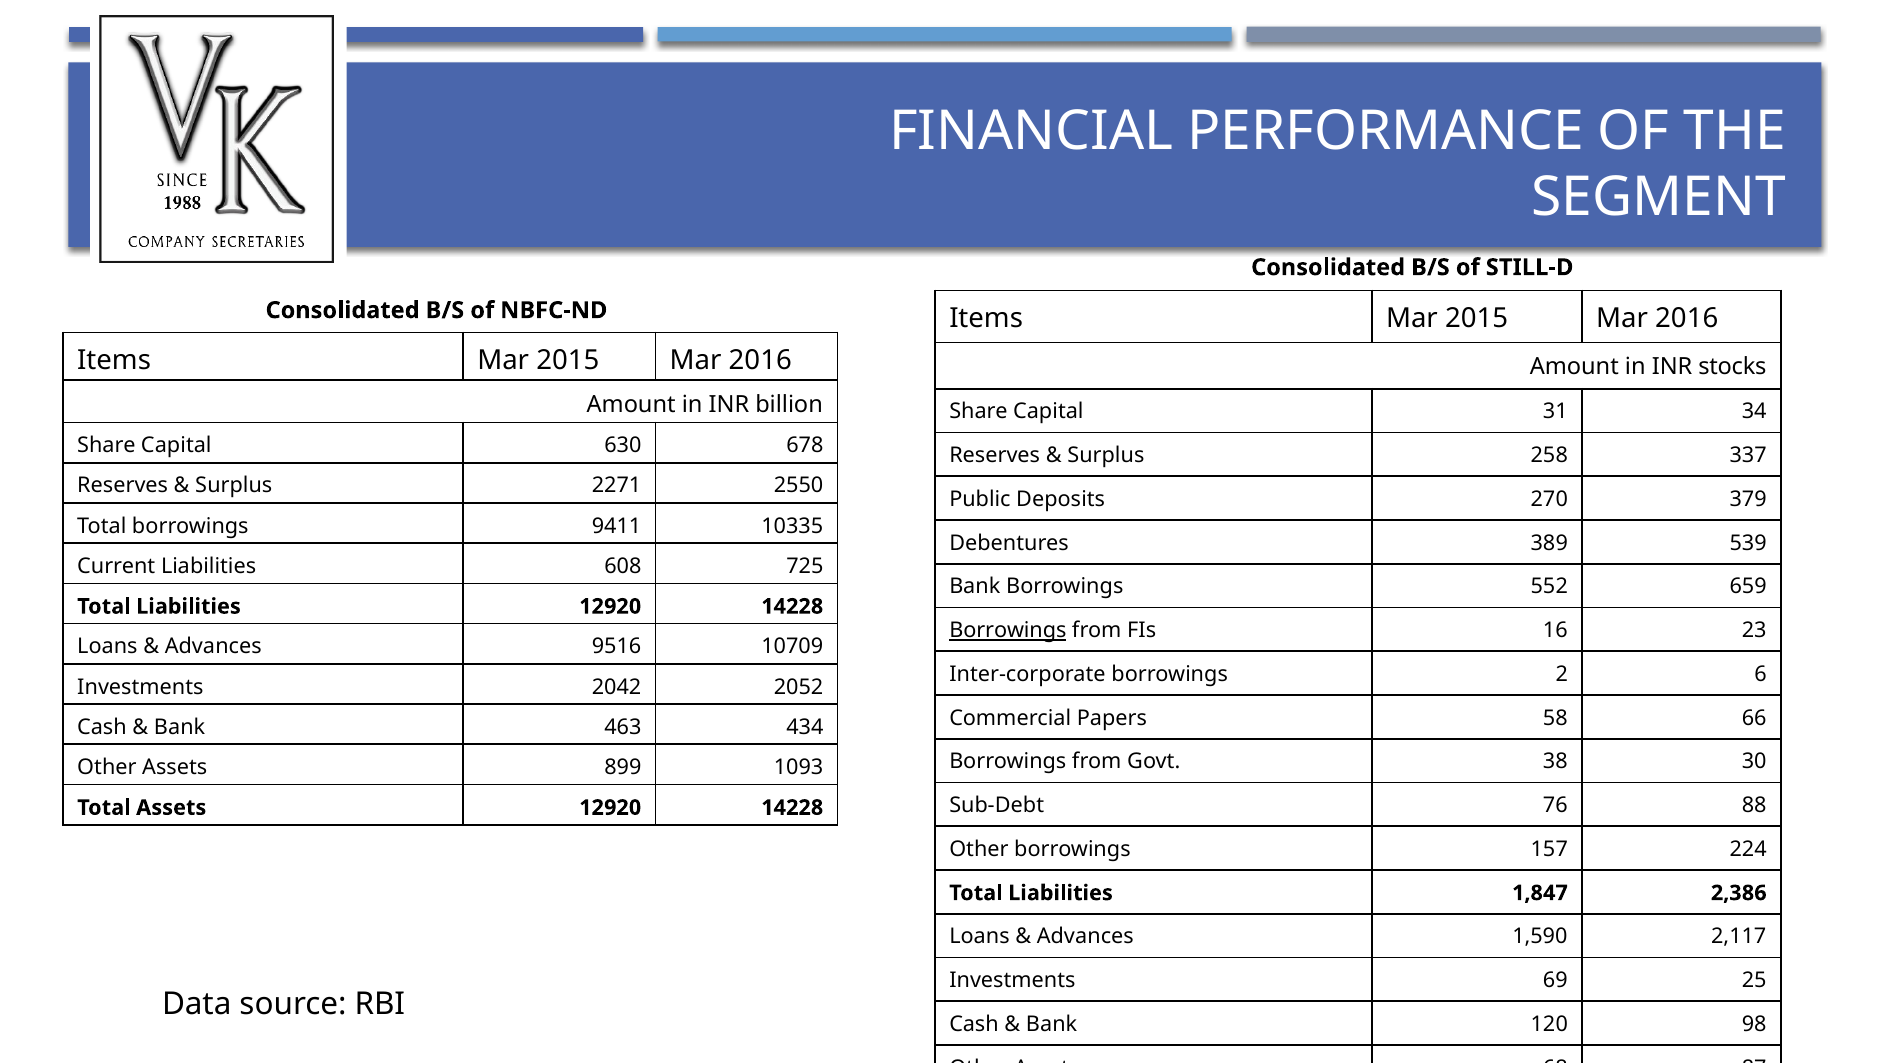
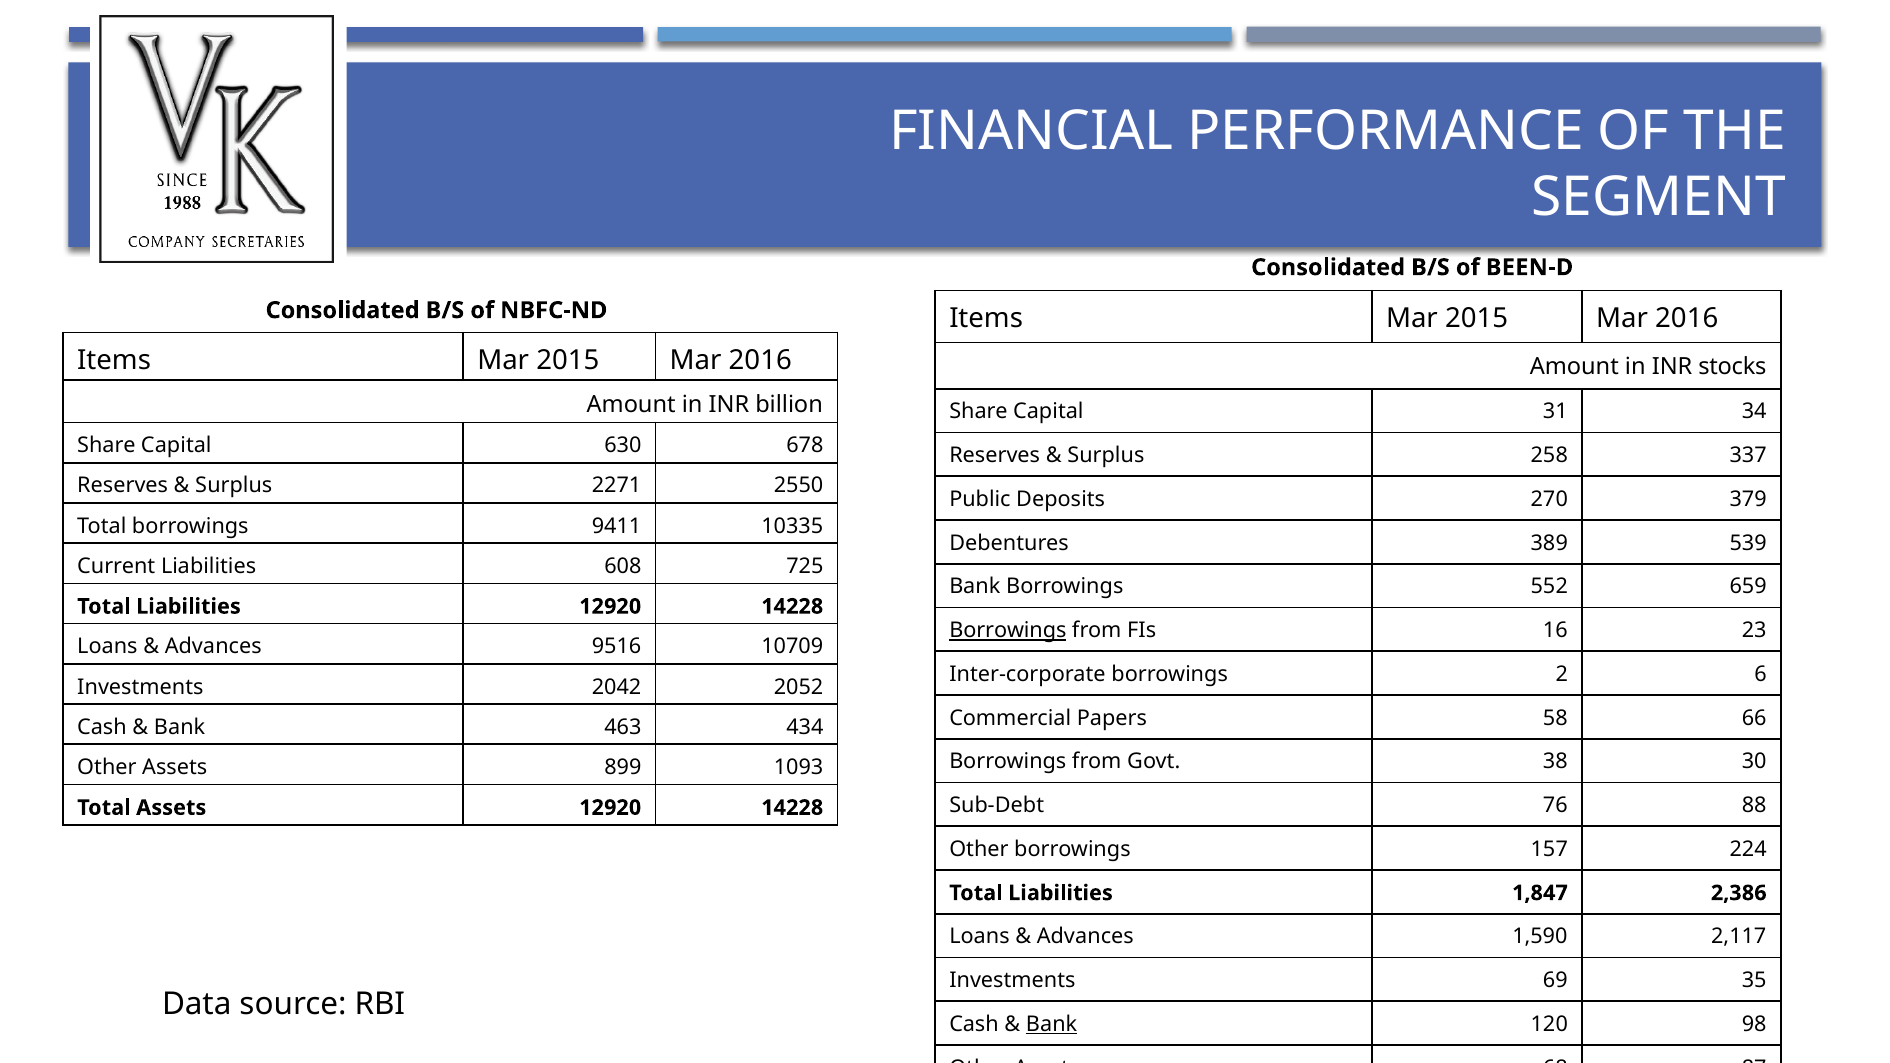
STILL-D: STILL-D -> BEEN-D
25: 25 -> 35
Bank at (1052, 1024) underline: none -> present
